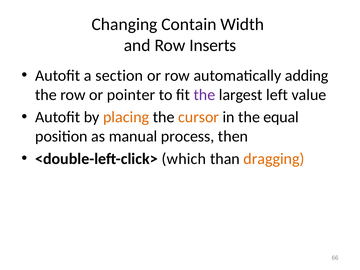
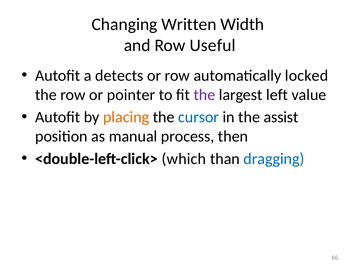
Contain: Contain -> Written
Inserts: Inserts -> Useful
section: section -> detects
adding: adding -> locked
cursor colour: orange -> blue
equal: equal -> assist
dragging colour: orange -> blue
